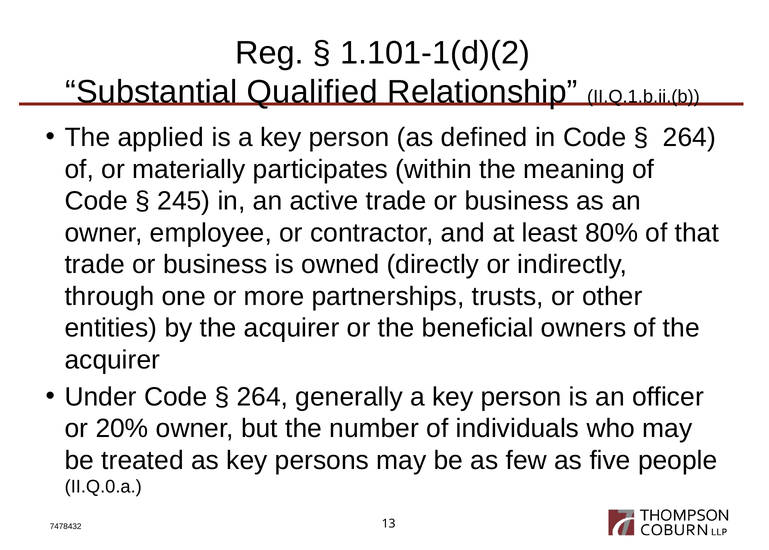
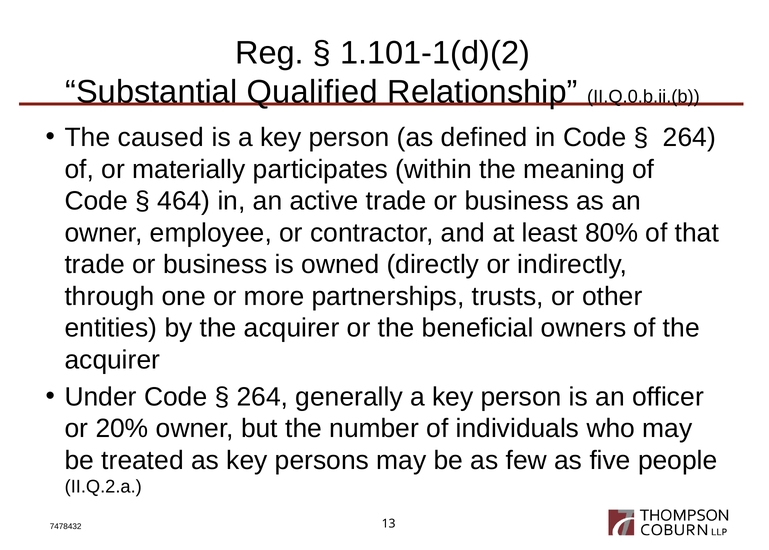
II.Q.1.b.ii.(b: II.Q.1.b.ii.(b -> II.Q.0.b.ii.(b
applied: applied -> caused
245: 245 -> 464
II.Q.0.a: II.Q.0.a -> II.Q.2.a
